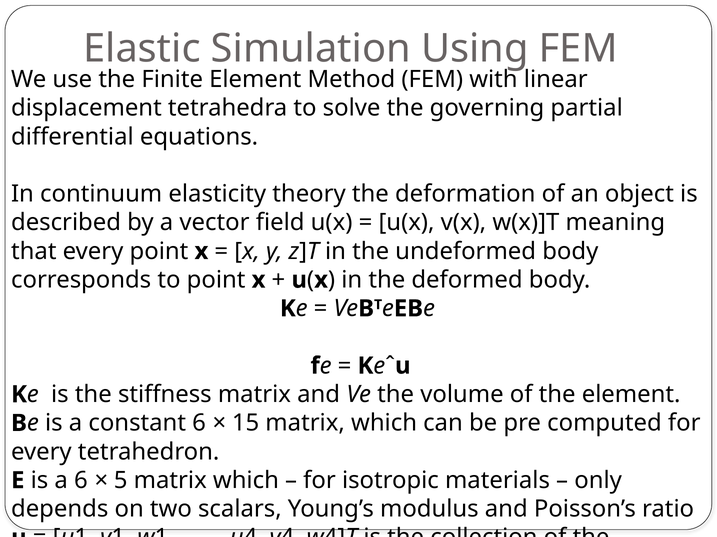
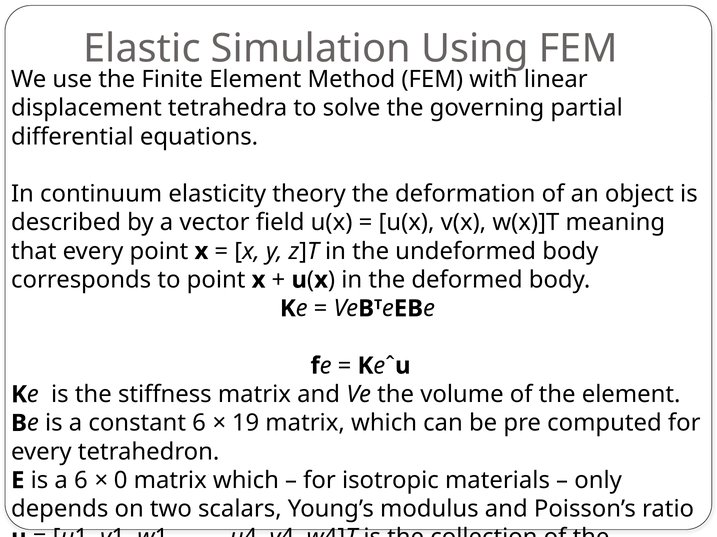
15: 15 -> 19
5: 5 -> 0
